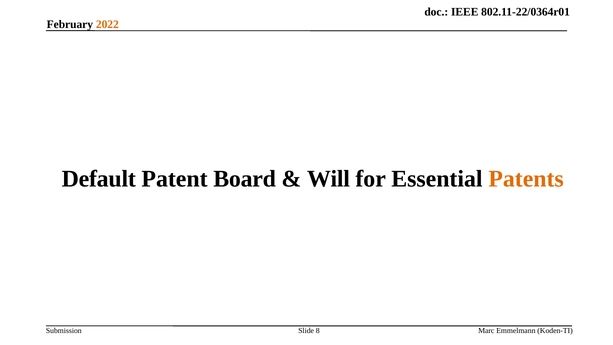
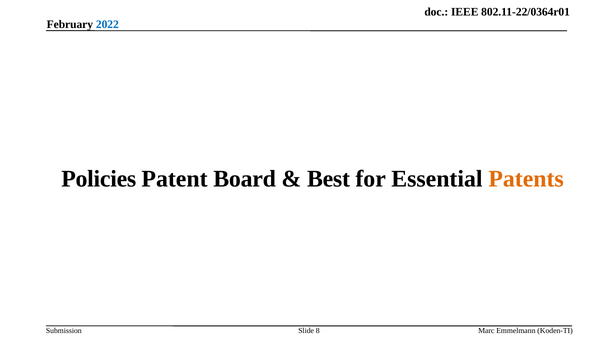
2022 colour: orange -> blue
Default: Default -> Policies
Will: Will -> Best
